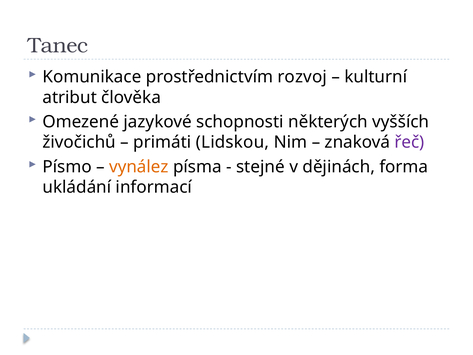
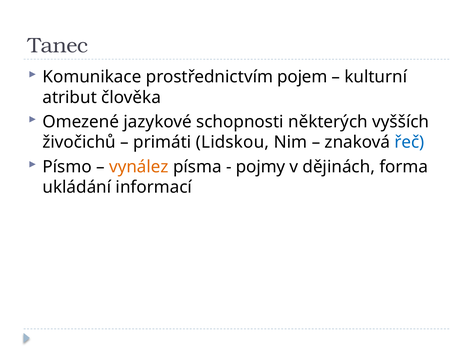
rozvoj: rozvoj -> pojem
řeč colour: purple -> blue
stejné: stejné -> pojmy
